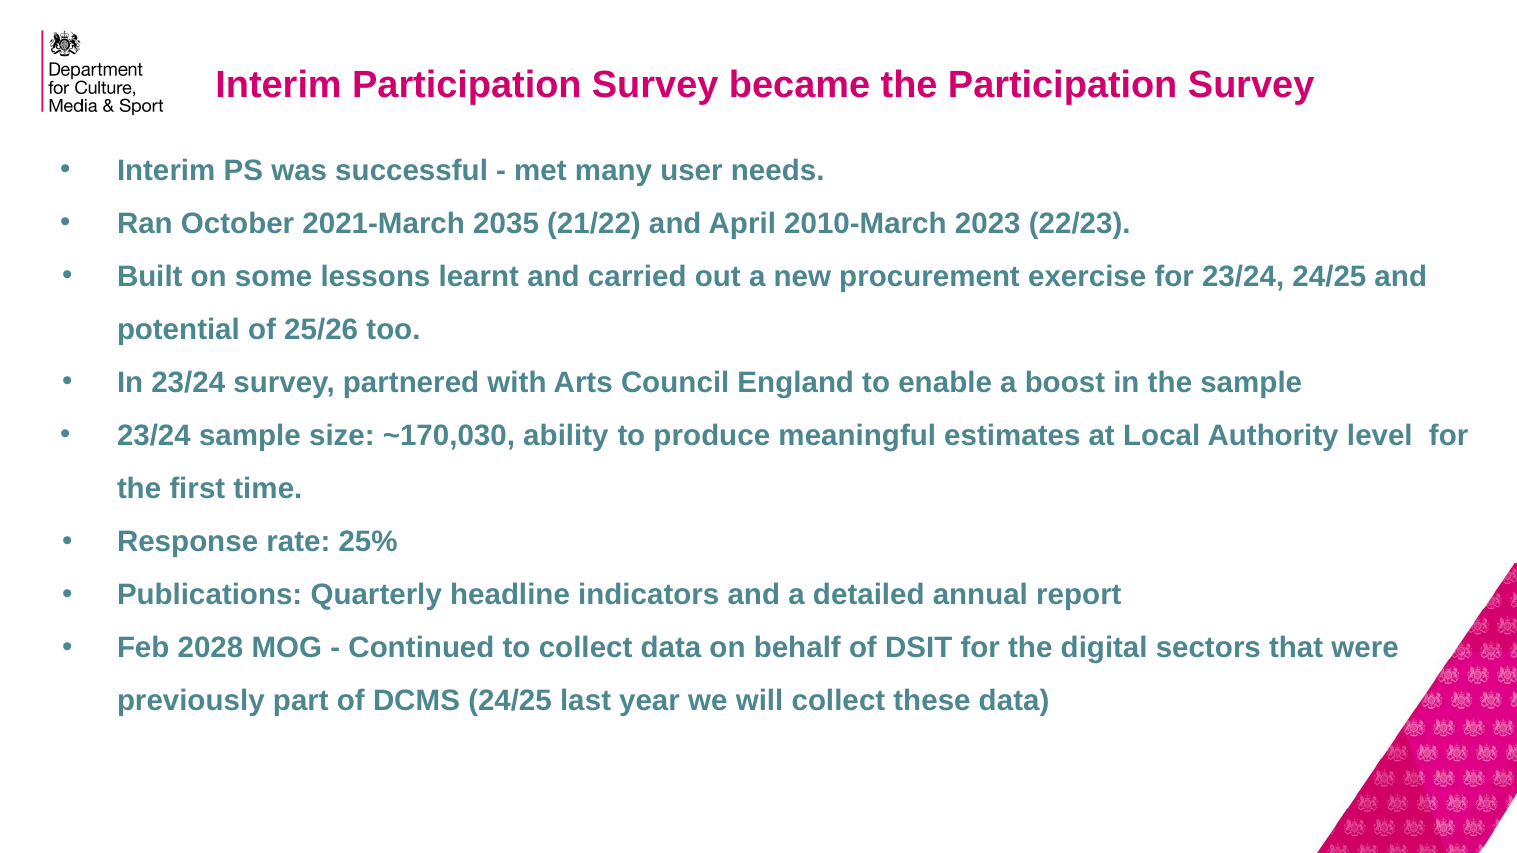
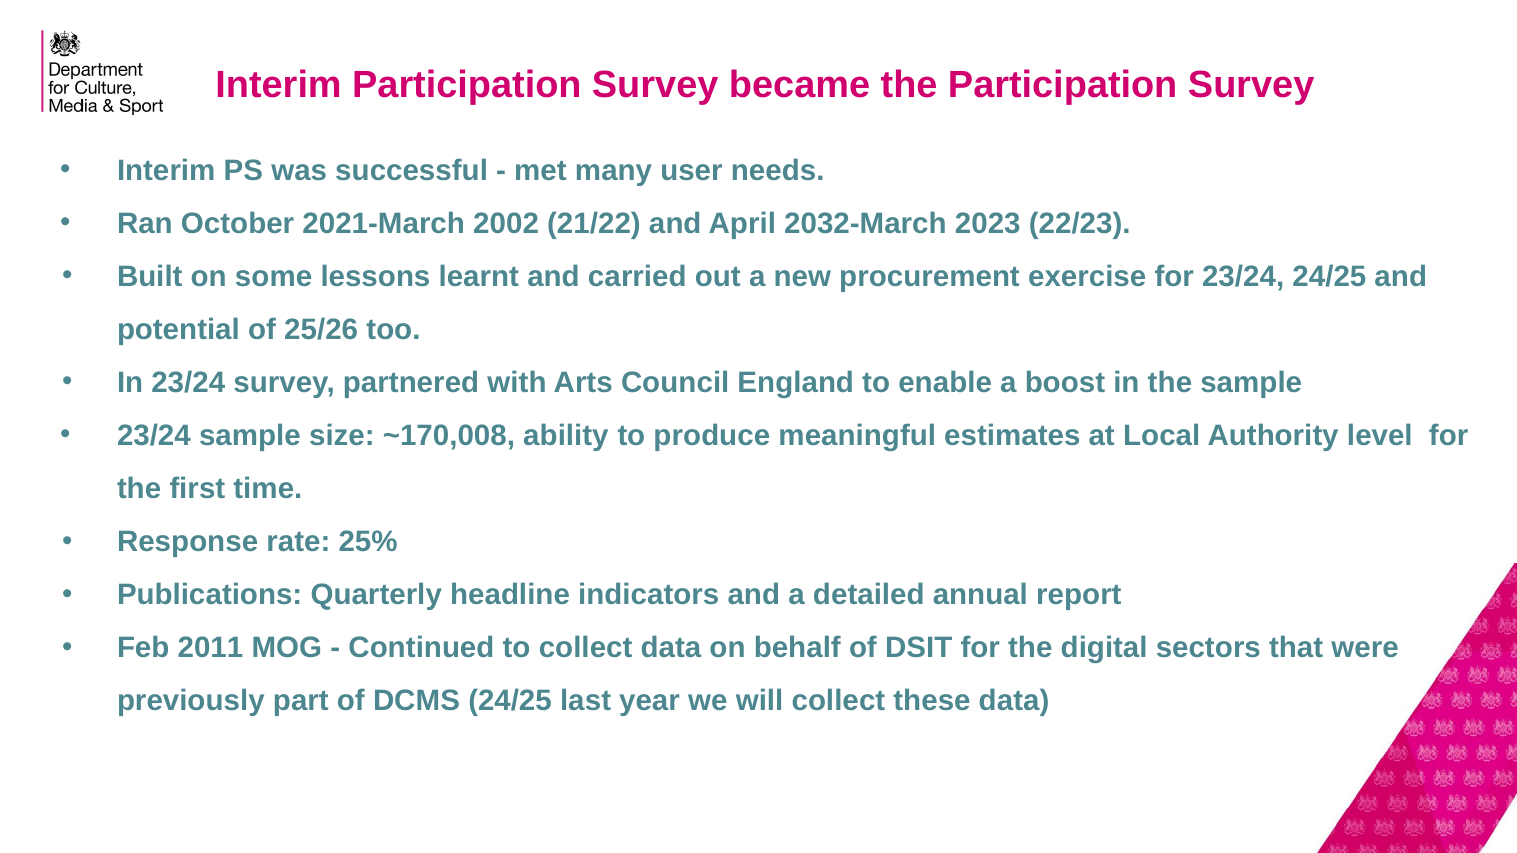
2035: 2035 -> 2002
2010-March: 2010-March -> 2032-March
~170,030: ~170,030 -> ~170,008
2028: 2028 -> 2011
